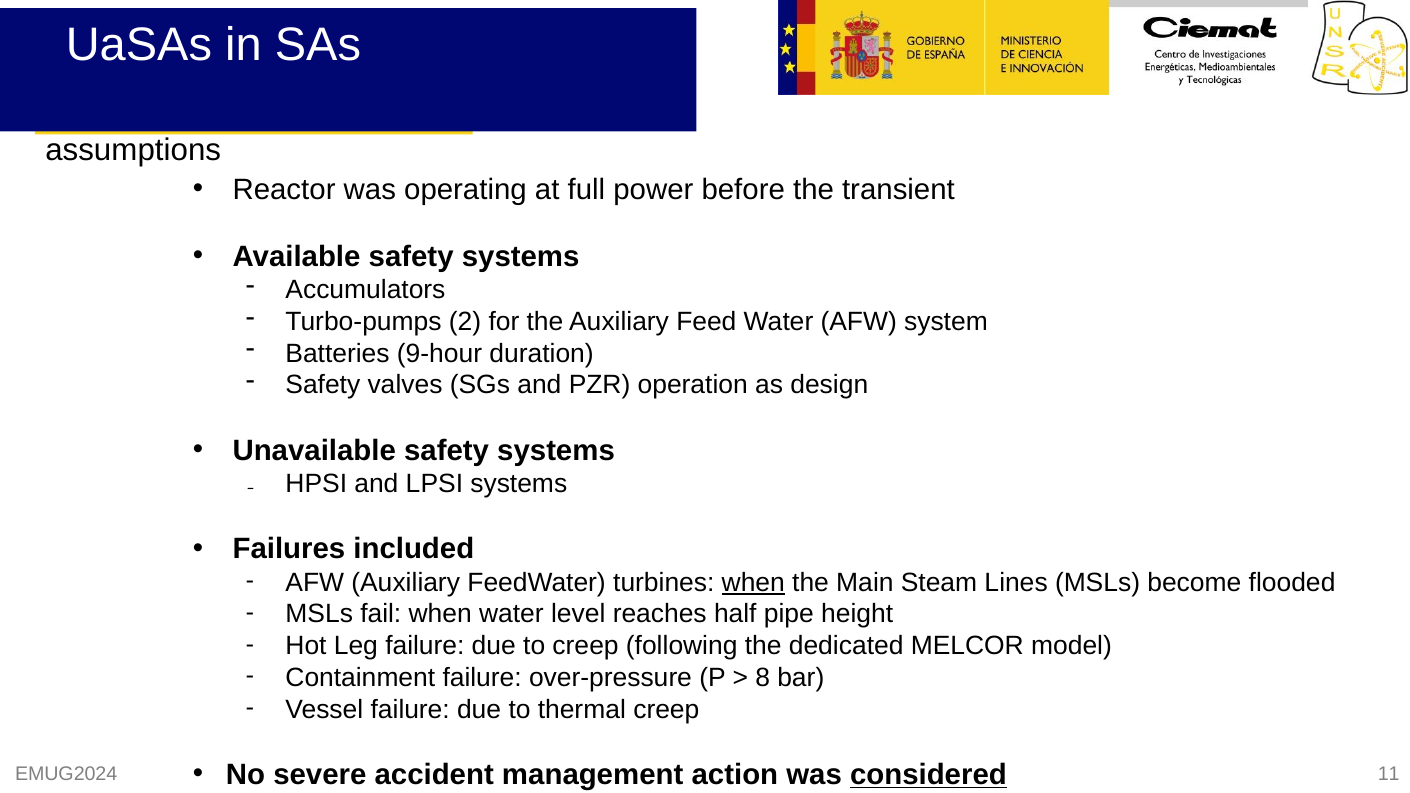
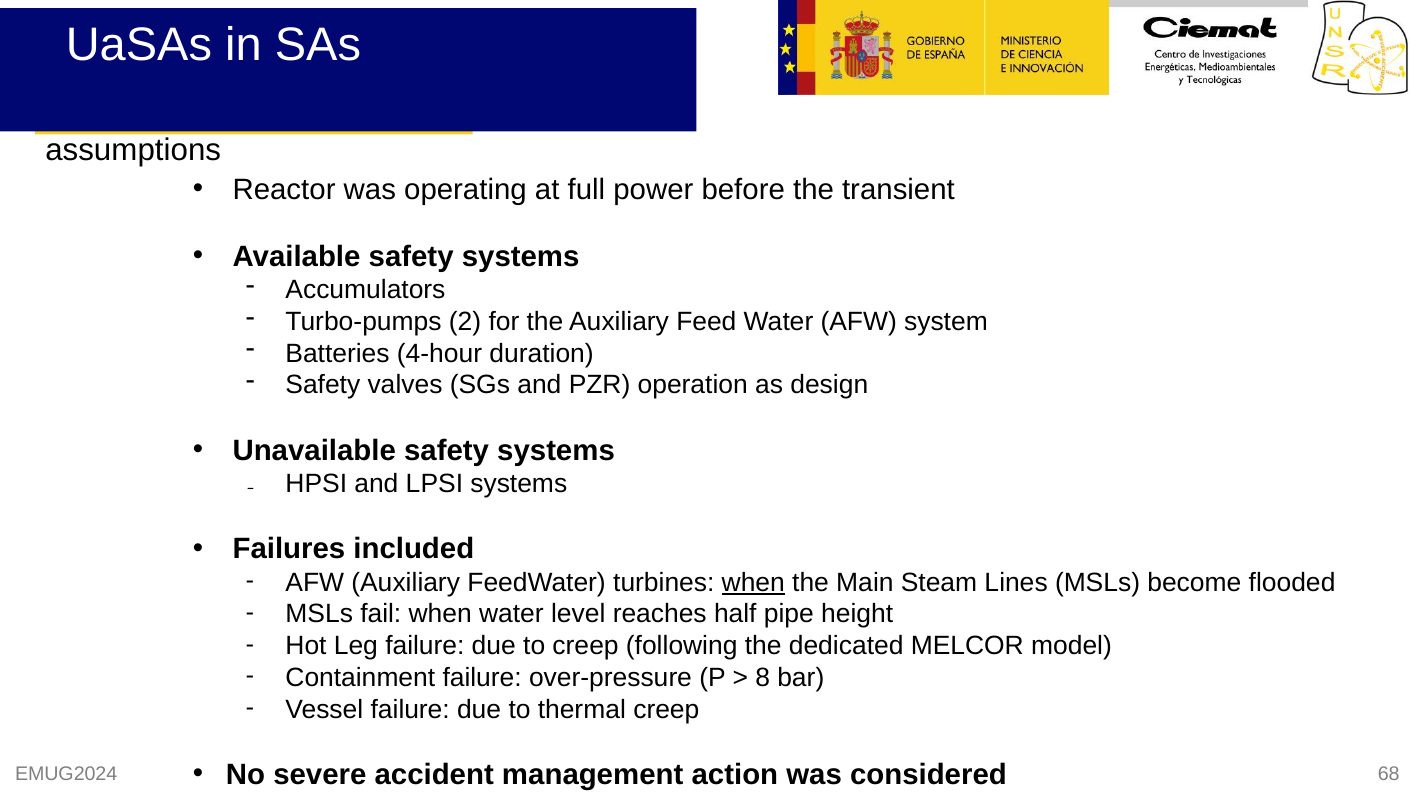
9-hour: 9-hour -> 4-hour
considered underline: present -> none
11: 11 -> 68
